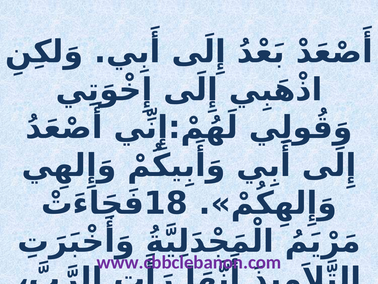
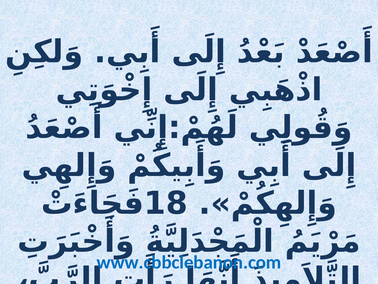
www.cbbclebanon.com colour: purple -> blue
